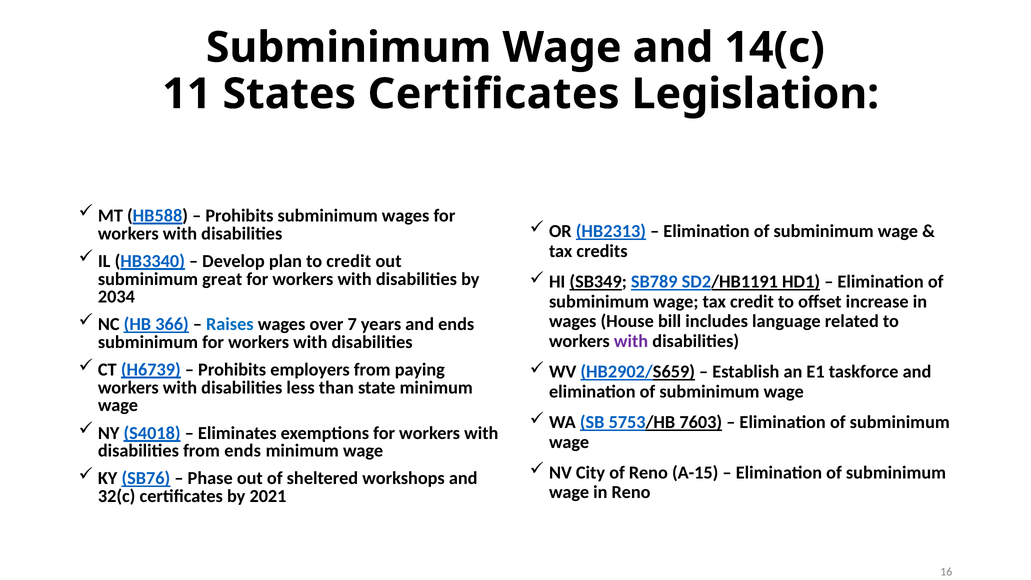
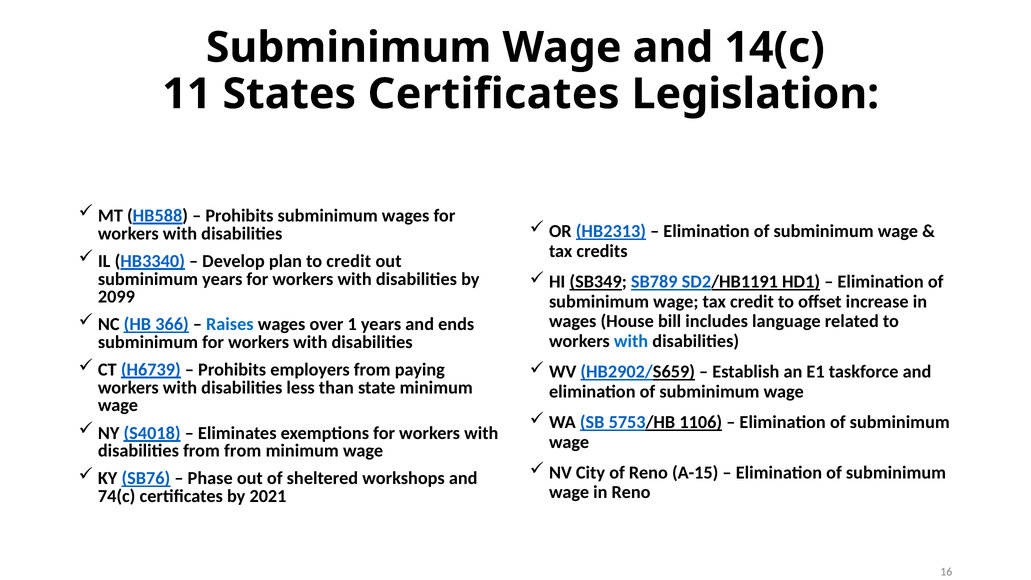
subminimum great: great -> years
2034: 2034 -> 2099
7: 7 -> 1
with at (631, 341) colour: purple -> blue
7603: 7603 -> 1106
from ends: ends -> from
32(c: 32(c -> 74(c
